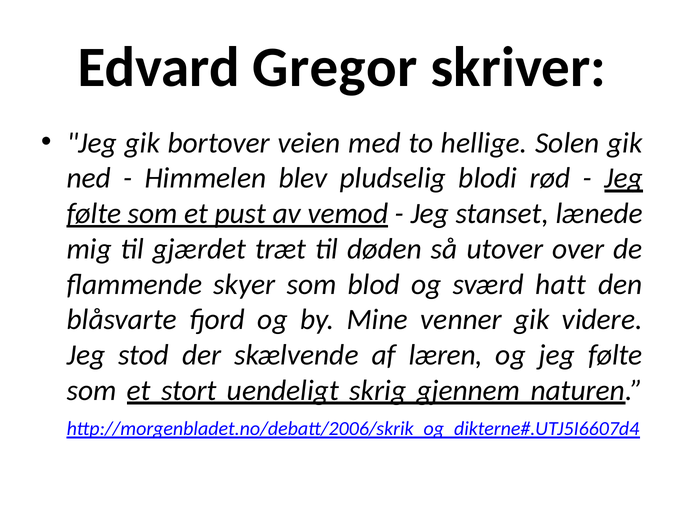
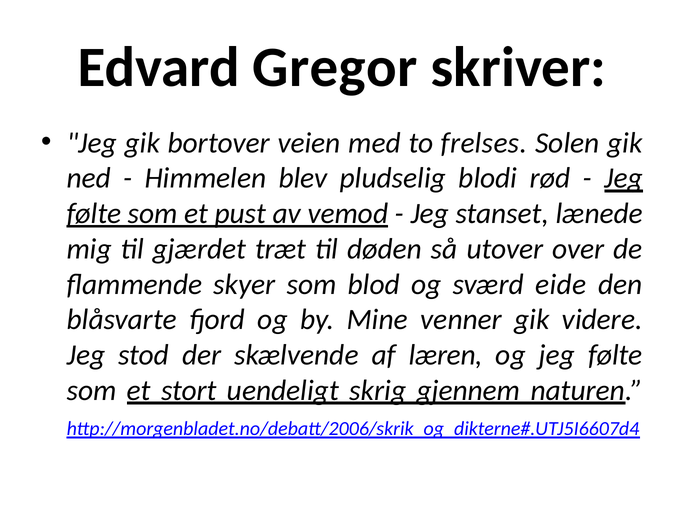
hellige: hellige -> frelses
hatt: hatt -> eide
